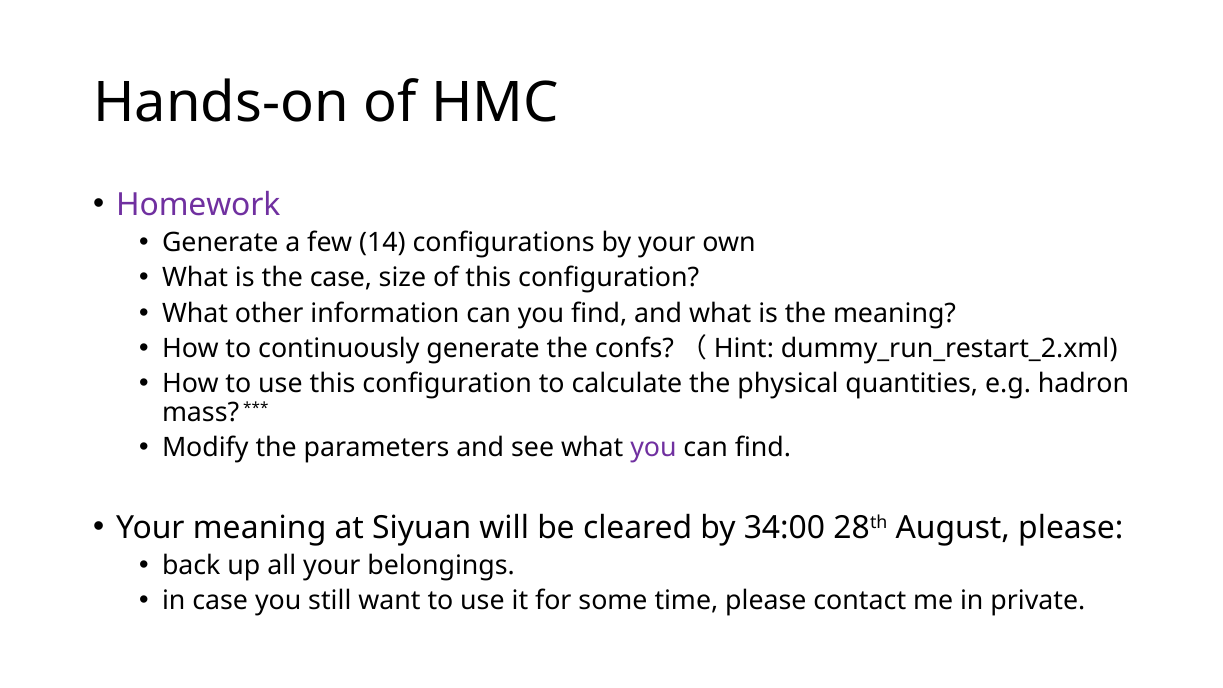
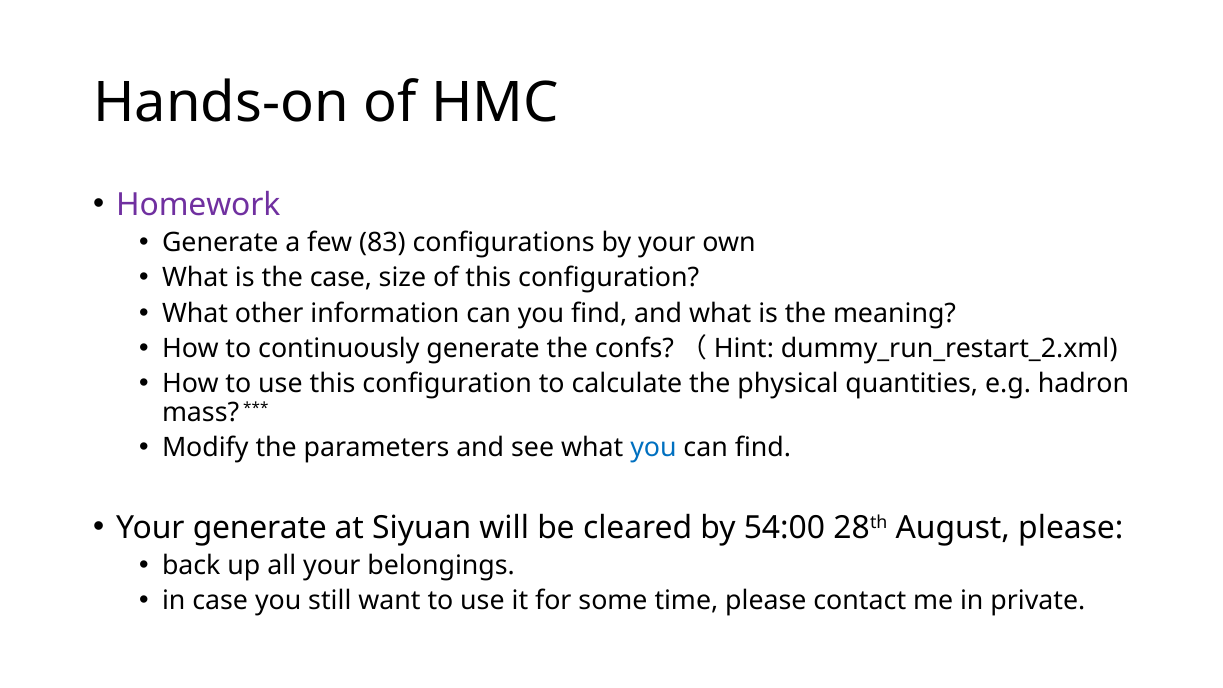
14: 14 -> 83
you at (653, 448) colour: purple -> blue
Your meaning: meaning -> generate
34:00: 34:00 -> 54:00
